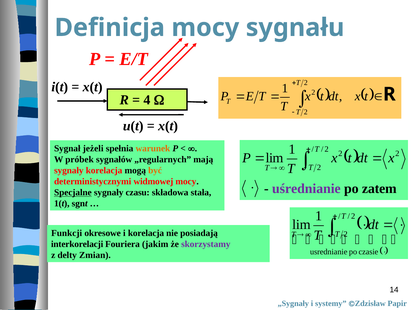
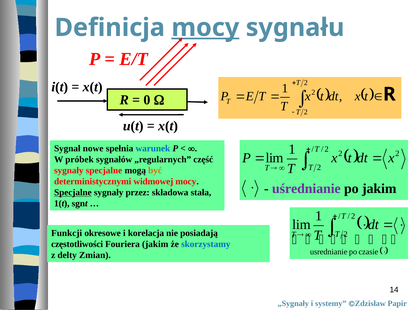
mocy at (205, 28) underline: none -> present
4: 4 -> 0
jeżeli: jeżeli -> nowe
warunek colour: orange -> blue
mają: mają -> część
sygnały korelacja: korelacja -> specjalne
po zatem: zatem -> jakim
czasu: czasu -> przez
interkorelacji: interkorelacji -> częstotliwości
skorzystamy colour: purple -> blue
